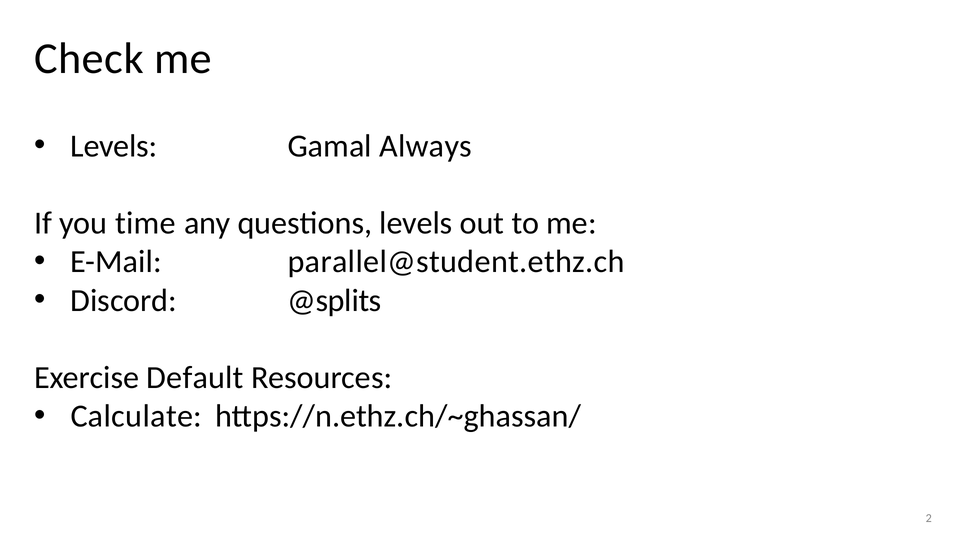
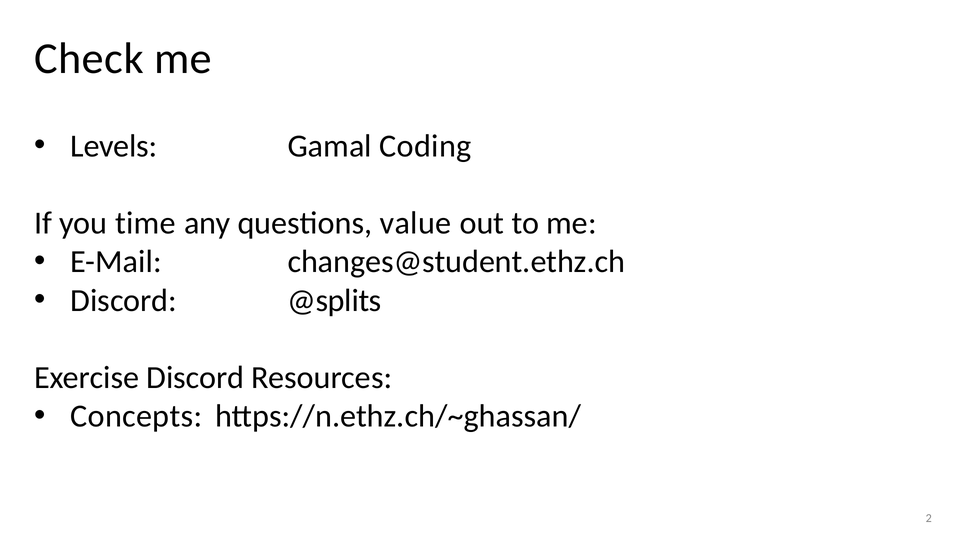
Always: Always -> Coding
questions levels: levels -> value
parallel@student.ethz.ch: parallel@student.ethz.ch -> changes@student.ethz.ch
Exercise Default: Default -> Discord
Calculate: Calculate -> Concepts
